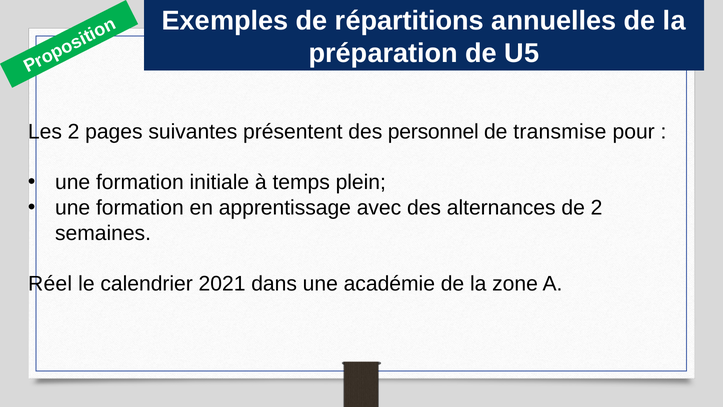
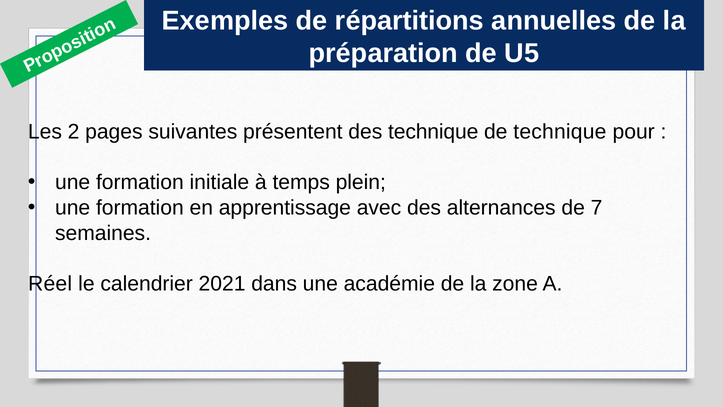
des personnel: personnel -> technique
de transmise: transmise -> technique
de 2: 2 -> 7
